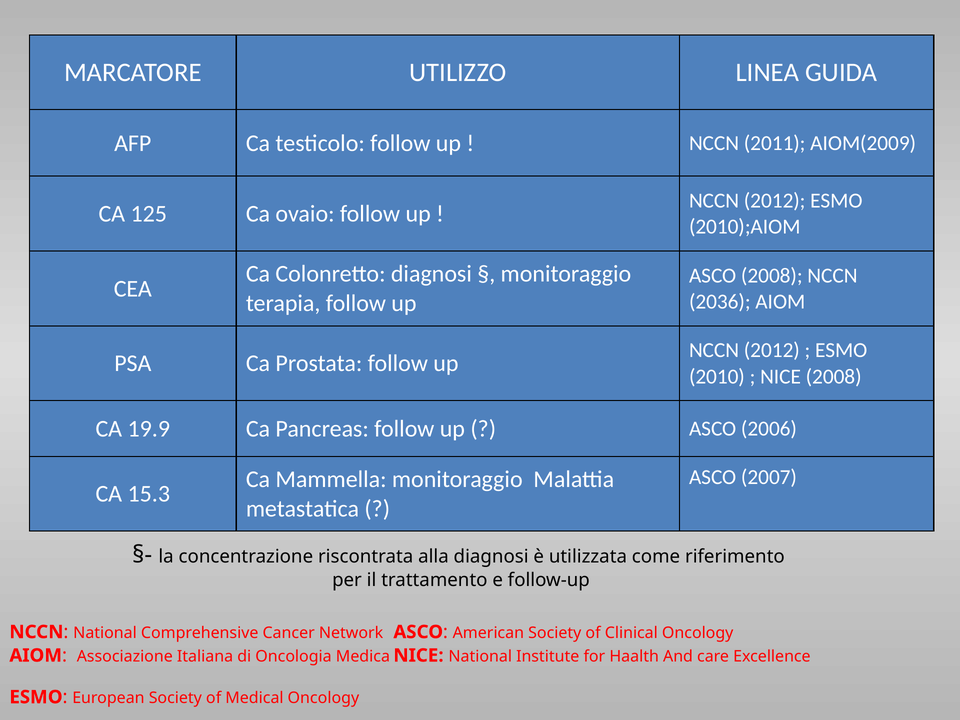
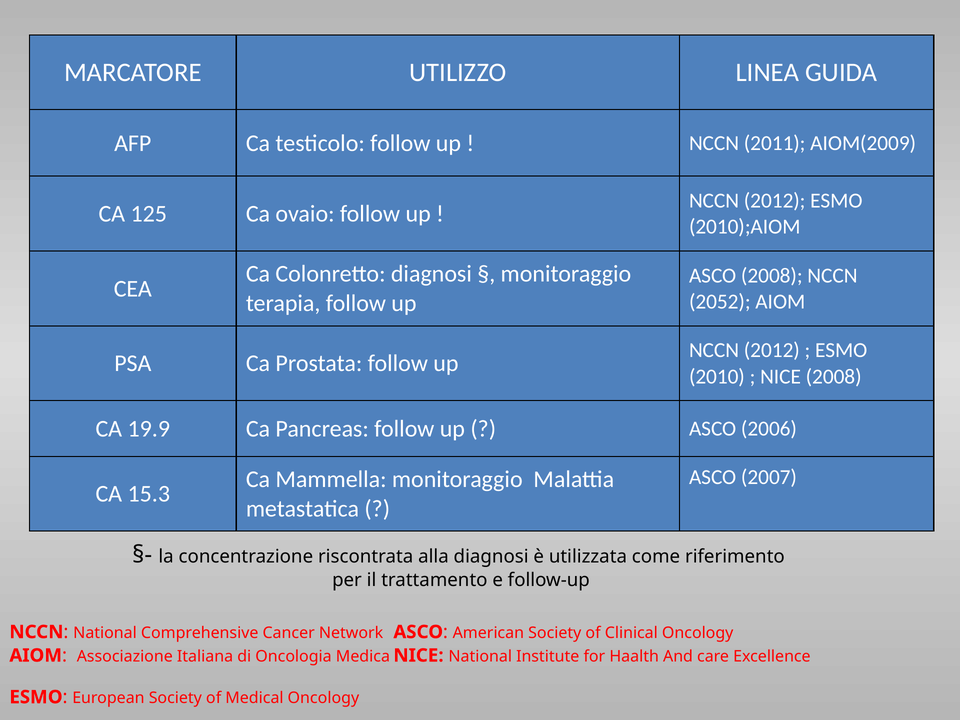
2036: 2036 -> 2052
